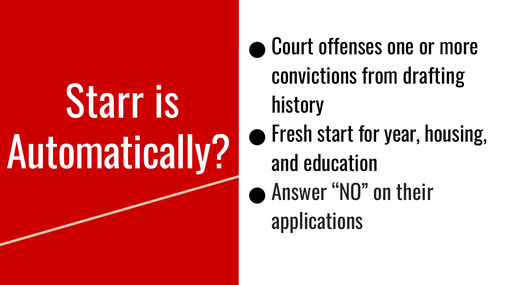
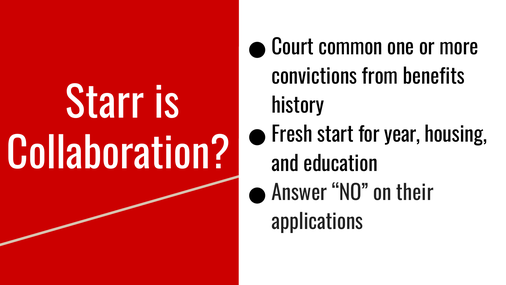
offenses: offenses -> common
drafting: drafting -> benefits
Automatically: Automatically -> Collaboration
